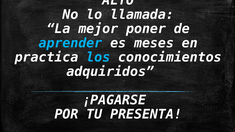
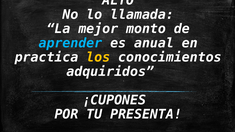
poner: poner -> monto
meses: meses -> anual
los colour: light blue -> yellow
¡PAGARSE: ¡PAGARSE -> ¡CUPONES
